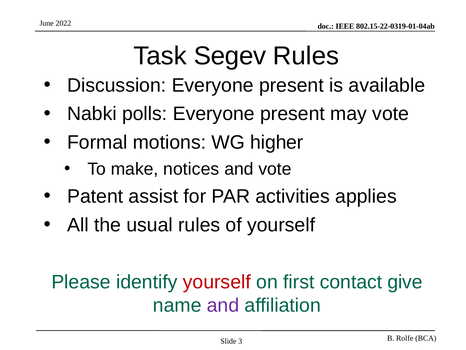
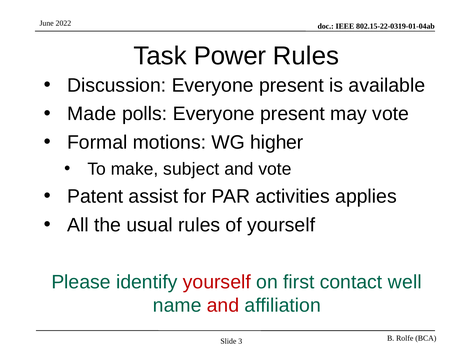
Segev: Segev -> Power
Nabki: Nabki -> Made
notices: notices -> subject
give: give -> well
and at (223, 305) colour: purple -> red
